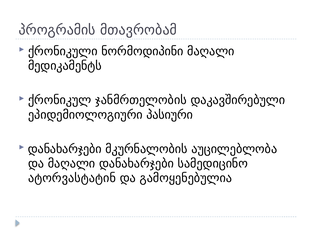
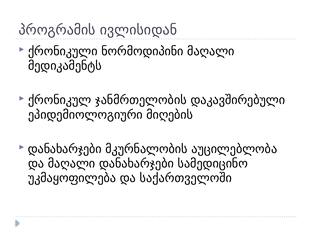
მთავრობამ: მთავრობამ -> ივლისიდან
პასიური: პასიური -> მიღების
ატორვასტატინ: ატორვასტატინ -> უკმაყოფილება
გამოყენებულია: გამოყენებულია -> საქართველოში
